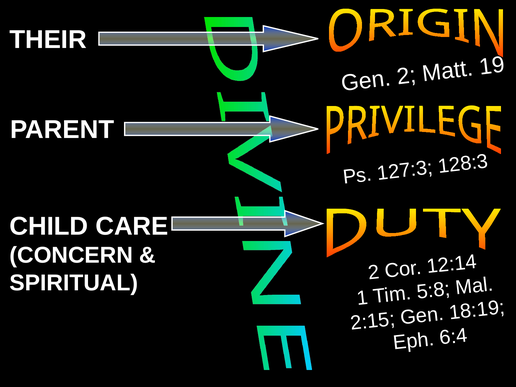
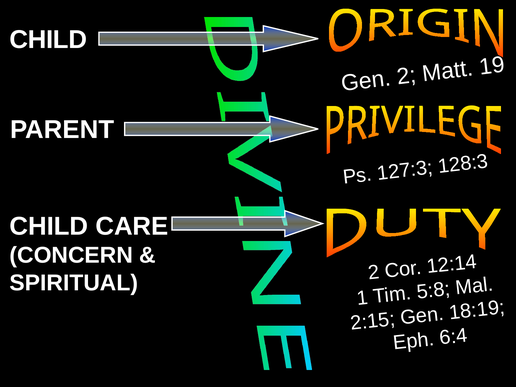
THEIR at (48, 40): THEIR -> CHILD
